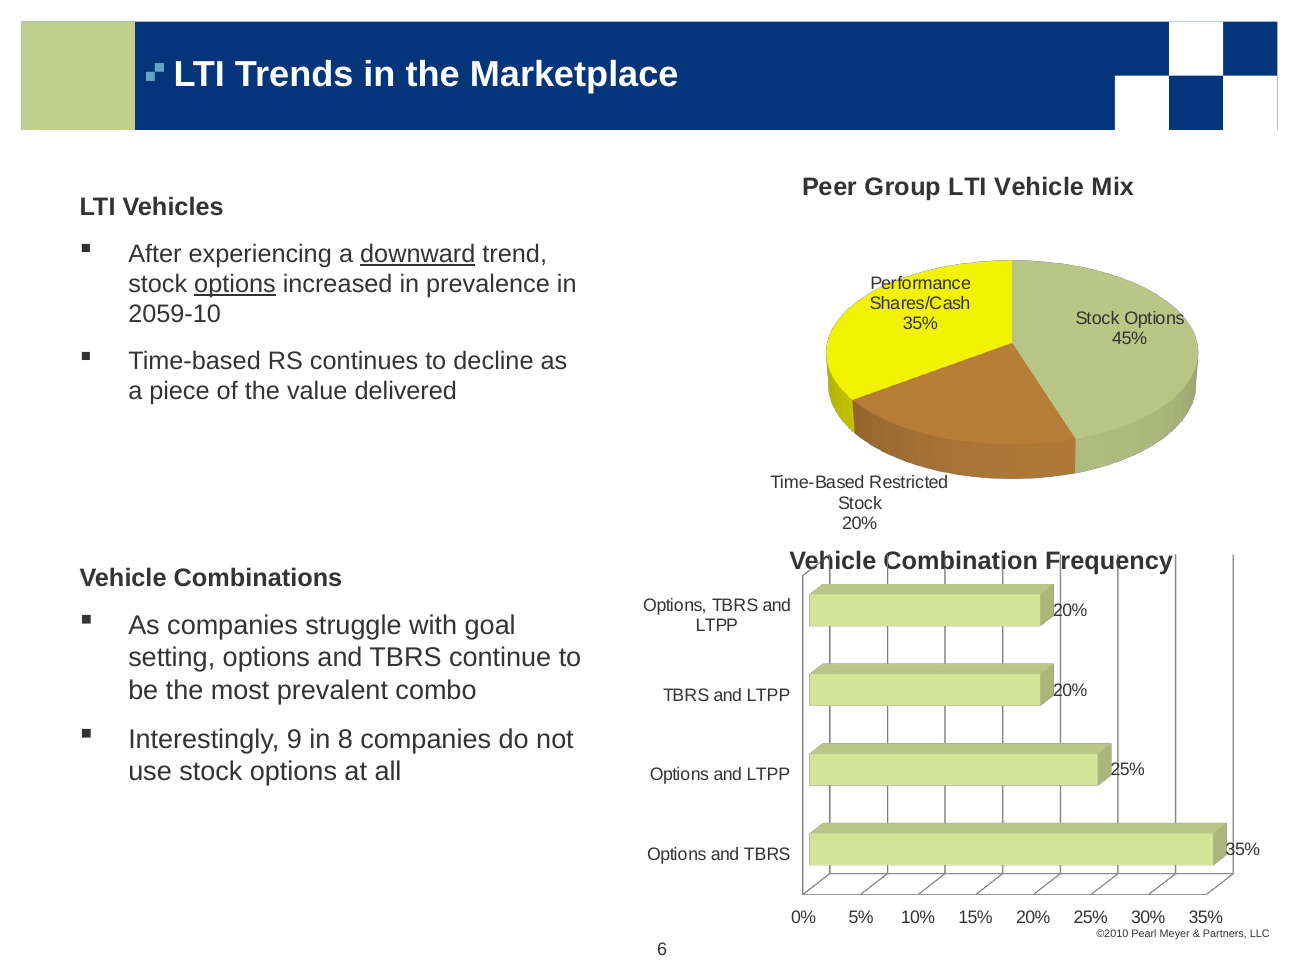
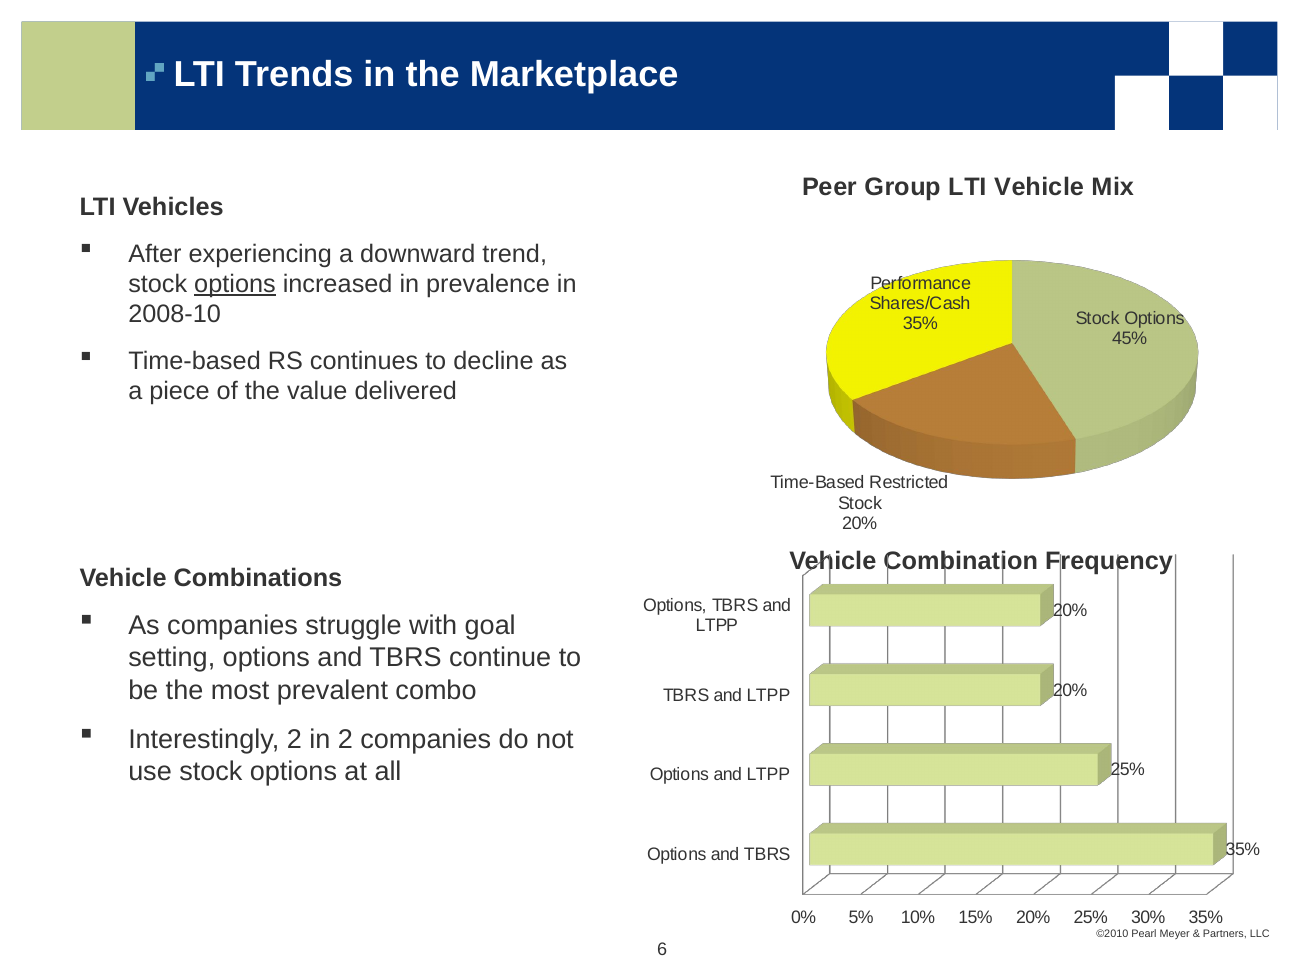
downward underline: present -> none
2059-10: 2059-10 -> 2008-10
Interestingly 9: 9 -> 2
in 8: 8 -> 2
